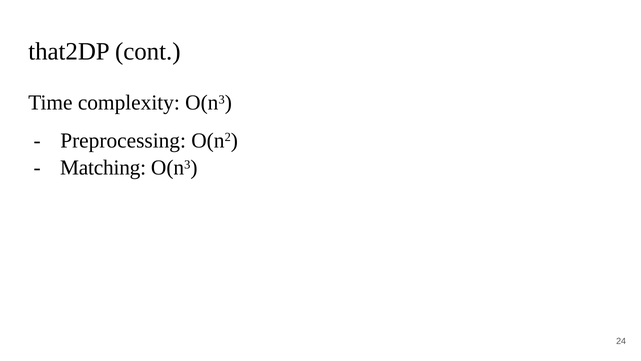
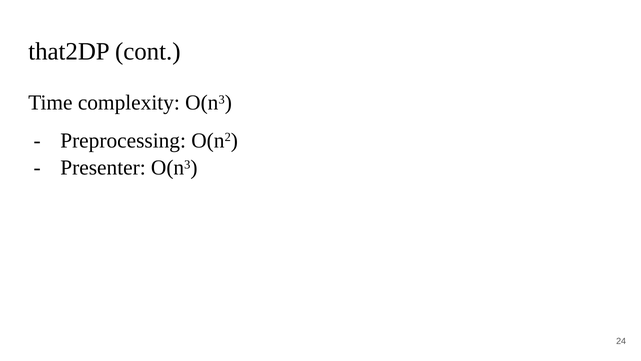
Matching: Matching -> Presenter
